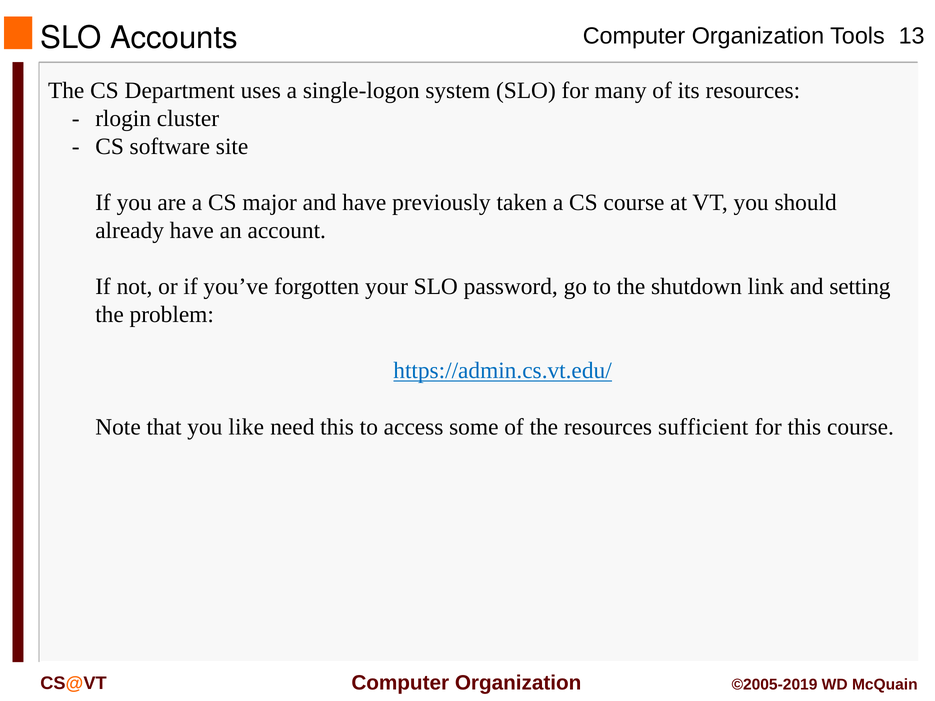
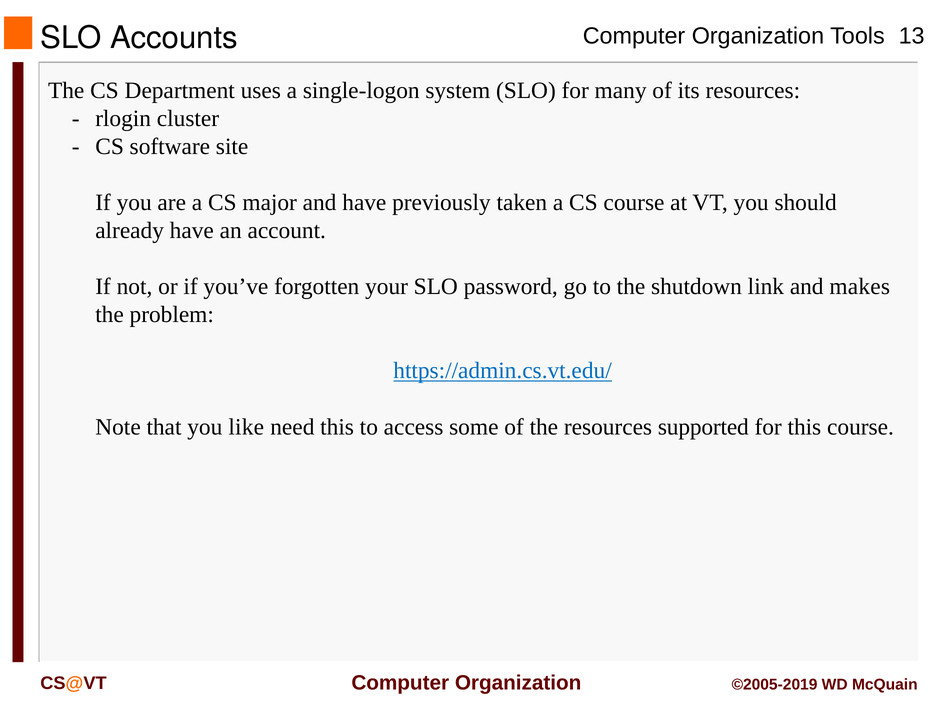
setting: setting -> makes
sufficient: sufficient -> supported
